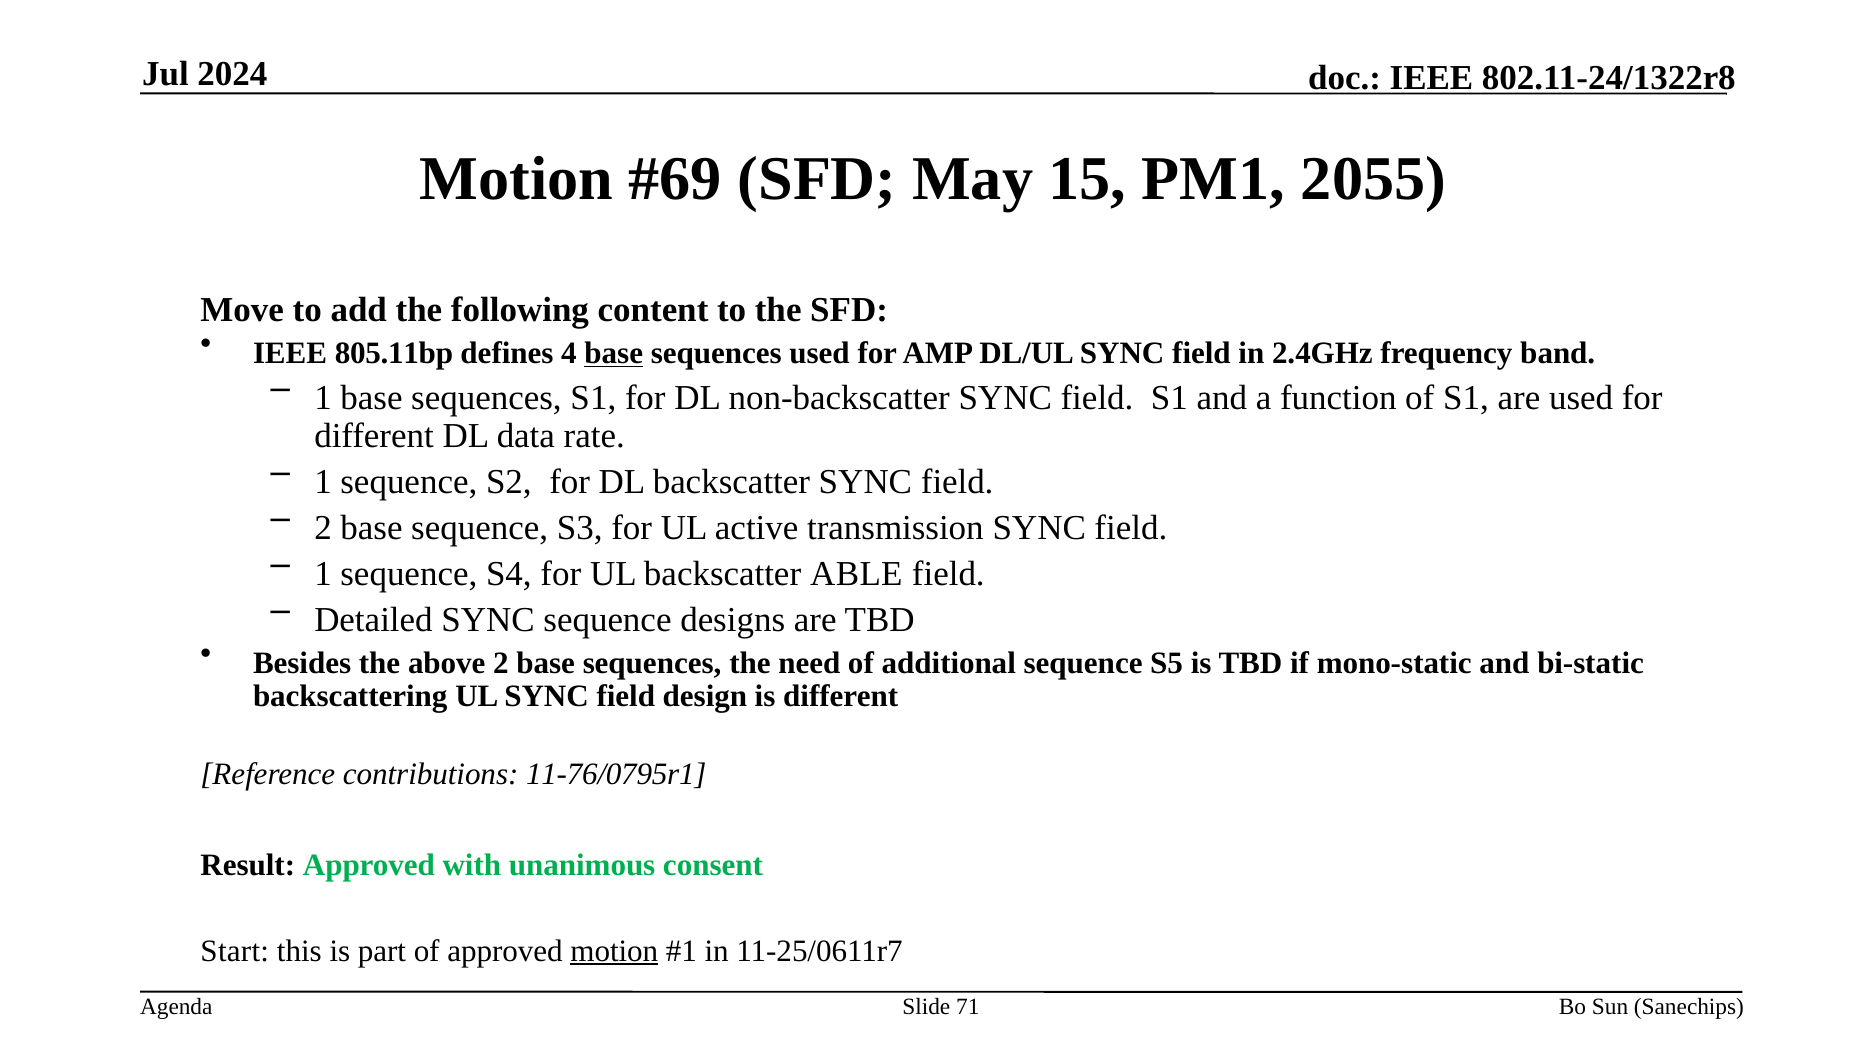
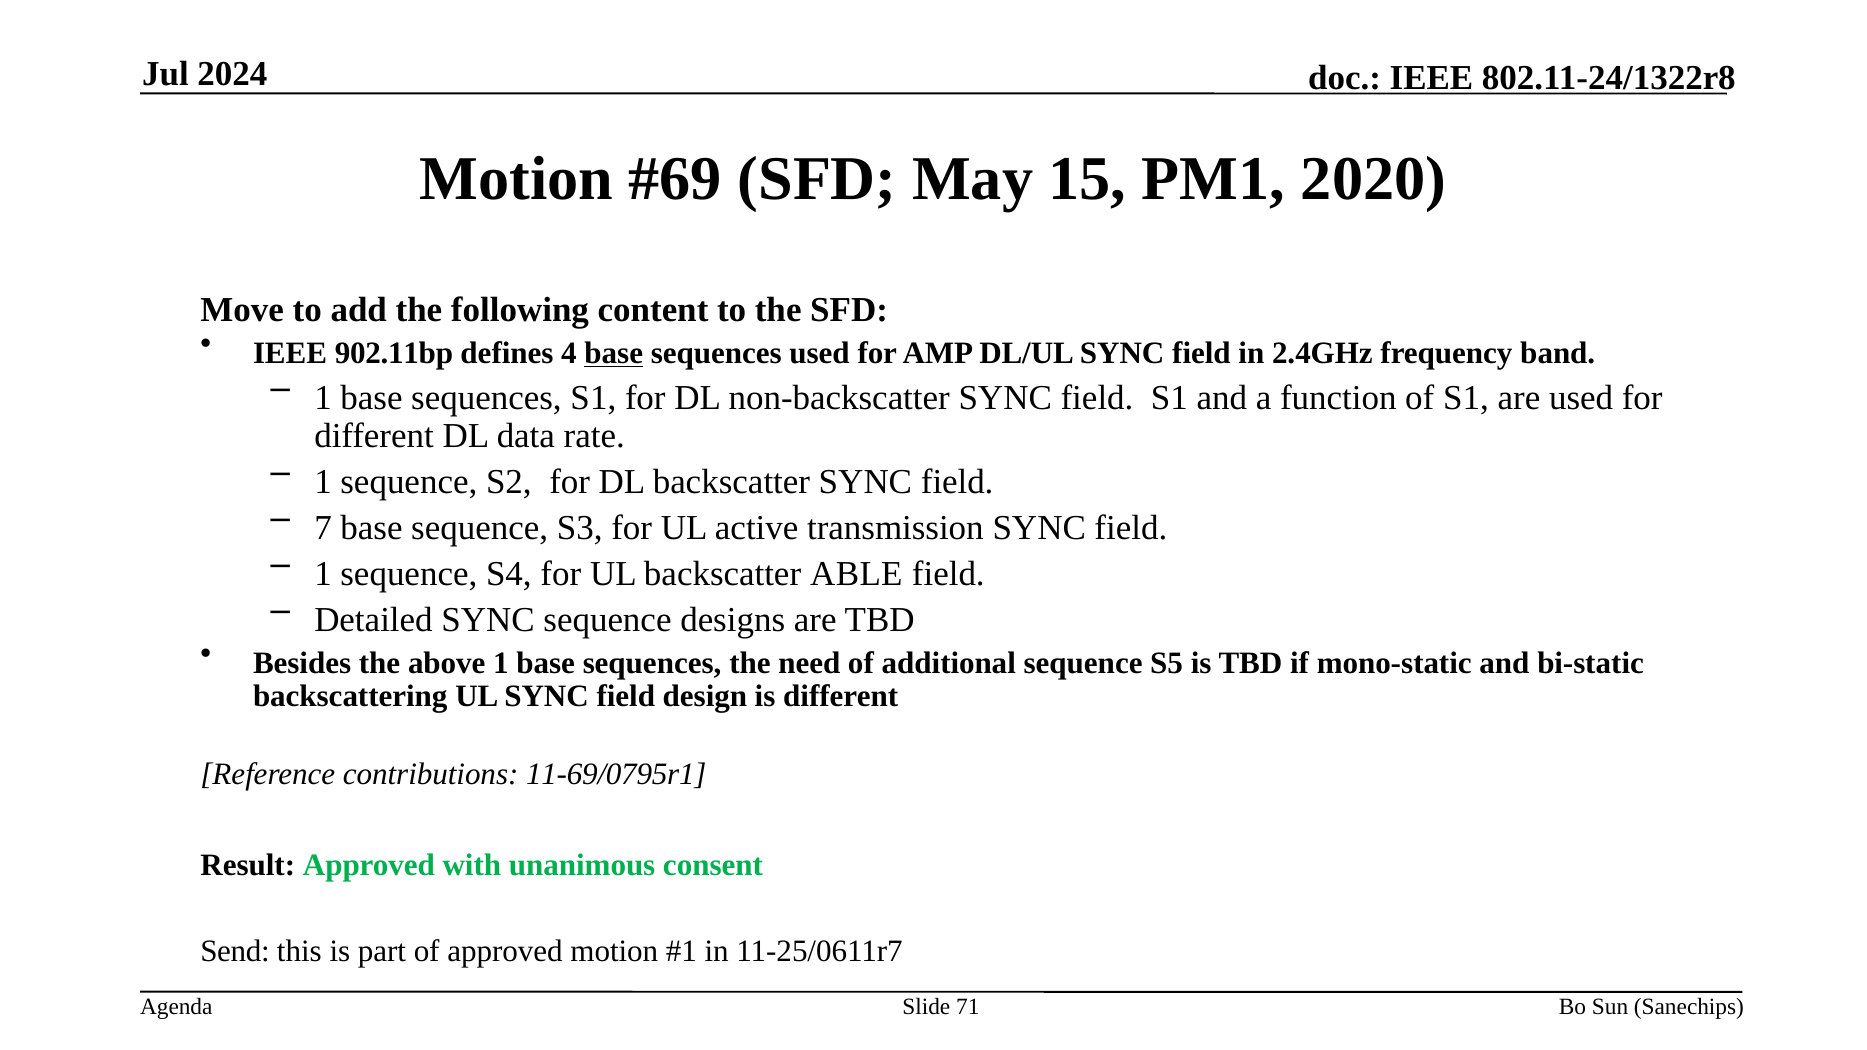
2055: 2055 -> 2020
805.11bp: 805.11bp -> 902.11bp
2 at (323, 528): 2 -> 7
above 2: 2 -> 1
11-76/0795r1: 11-76/0795r1 -> 11-69/0795r1
Start: Start -> Send
motion at (614, 951) underline: present -> none
